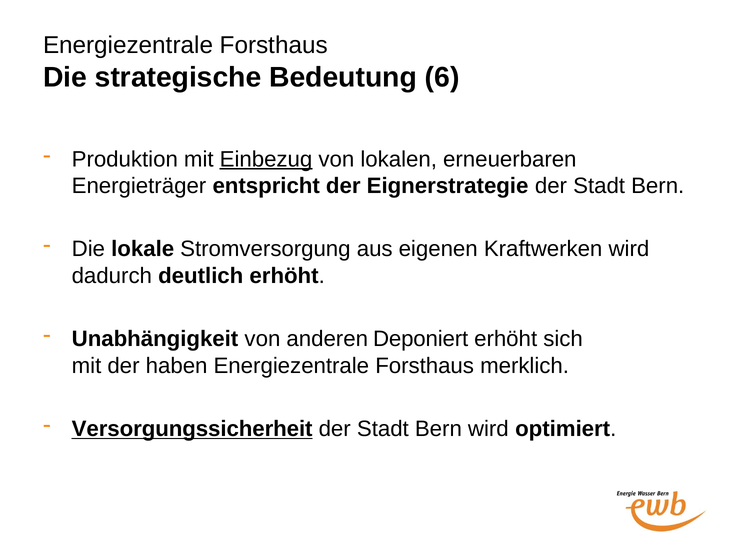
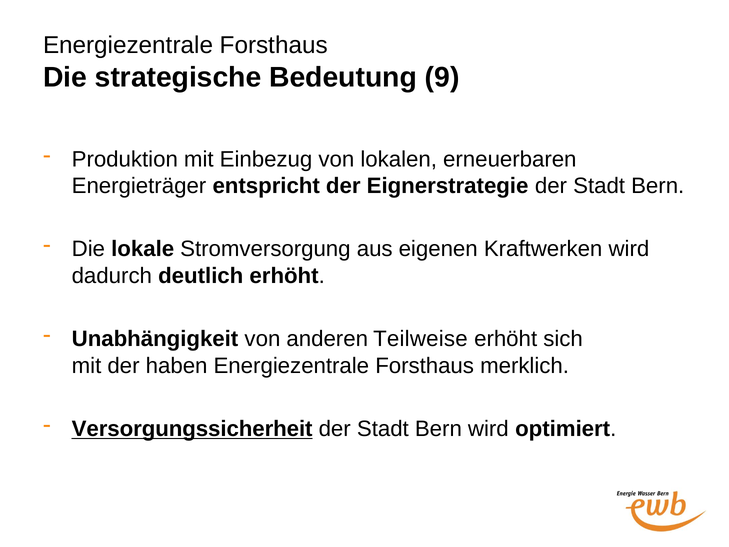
6: 6 -> 9
Einbezug underline: present -> none
Deponiert: Deponiert -> Teilweise
